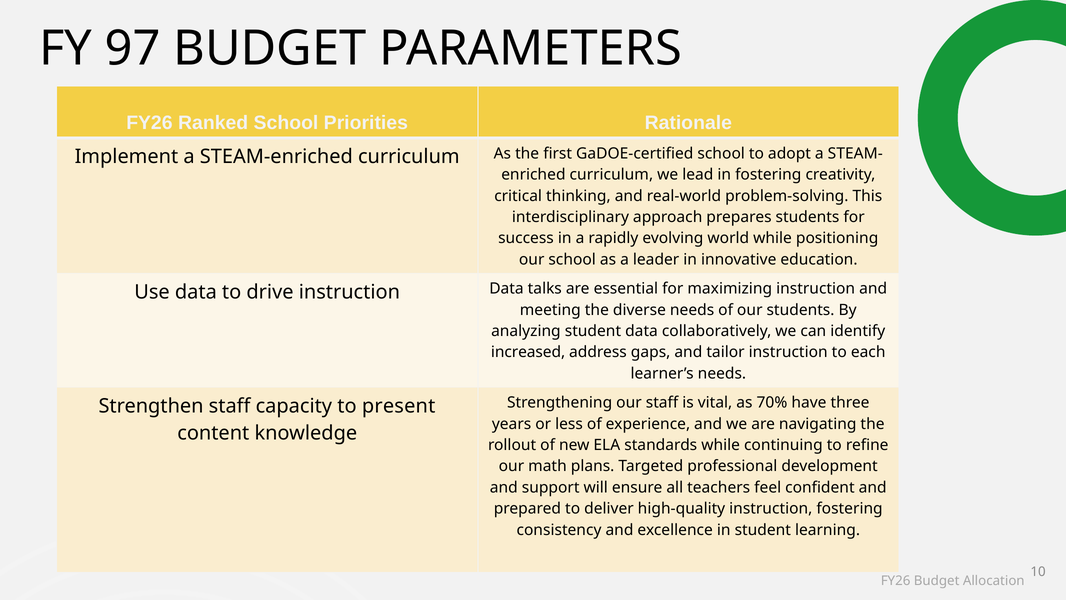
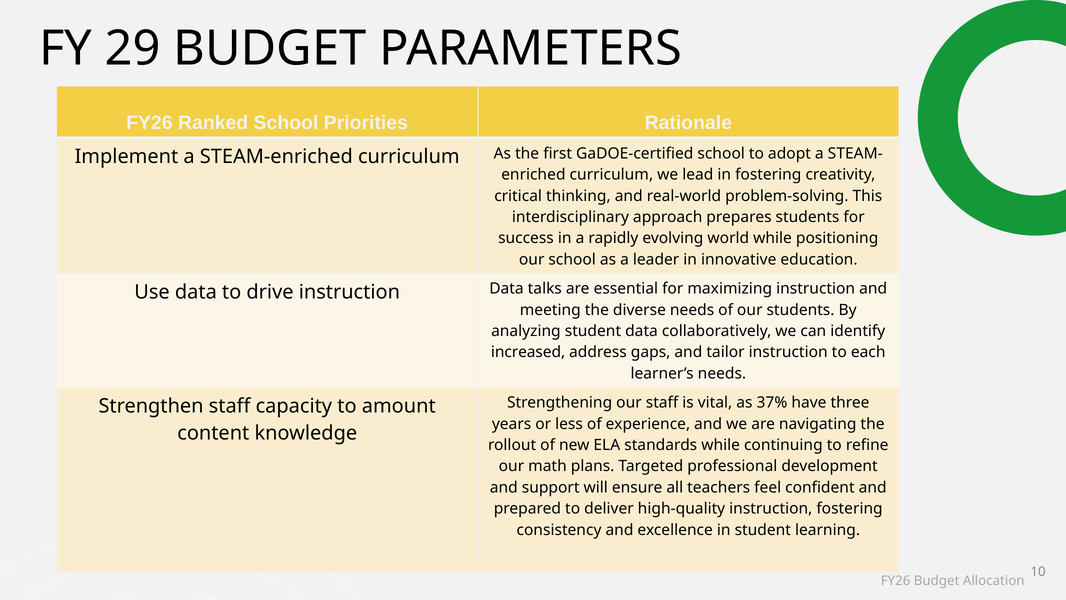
97: 97 -> 29
70%: 70% -> 37%
present: present -> amount
